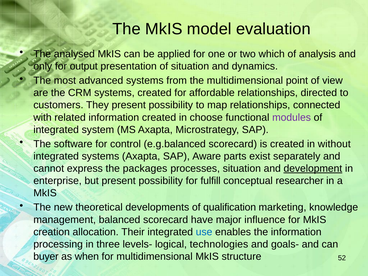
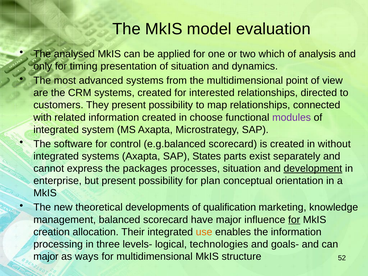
output: output -> timing
affordable: affordable -> interested
Aware: Aware -> States
fulfill: fulfill -> plan
researcher: researcher -> orientation
for at (294, 220) underline: none -> present
use colour: blue -> orange
buyer at (46, 256): buyer -> major
when: when -> ways
